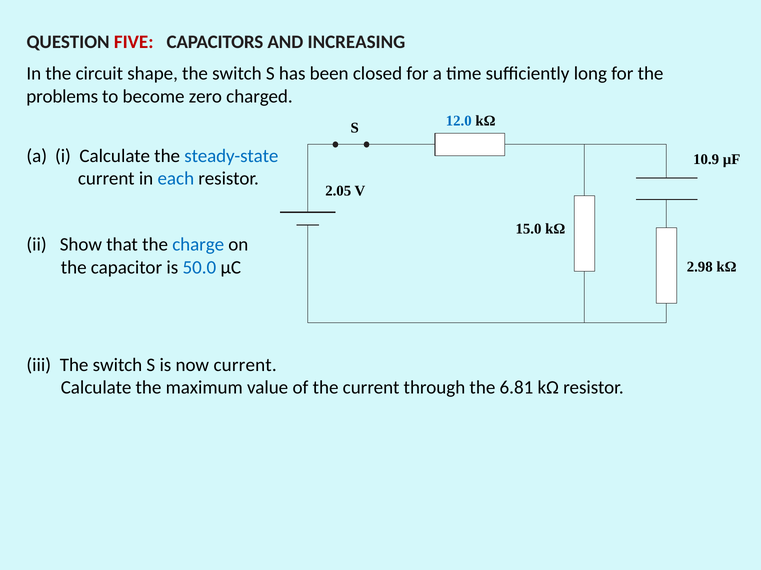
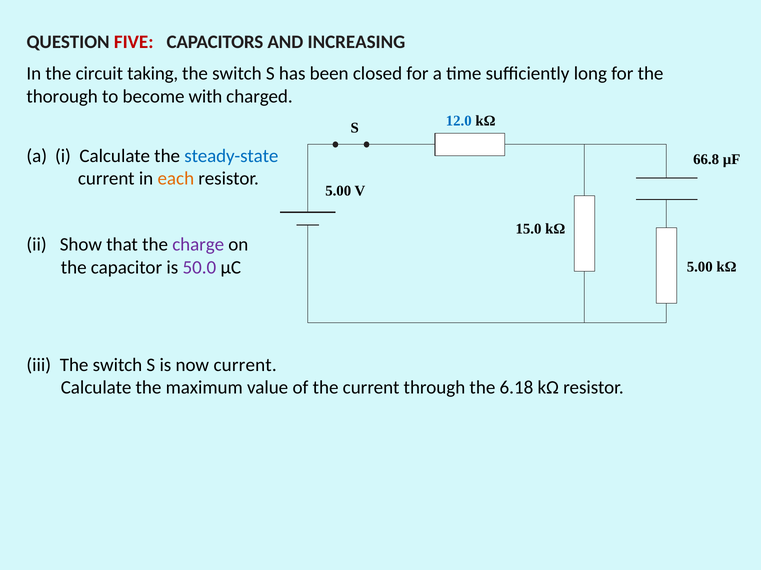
shape: shape -> taking
problems: problems -> thorough
zero: zero -> with
10.9: 10.9 -> 66.8
each colour: blue -> orange
2.05 at (338, 191): 2.05 -> 5.00
charge colour: blue -> purple
50.0 colour: blue -> purple
2.98 at (700, 267): 2.98 -> 5.00
6.81: 6.81 -> 6.18
